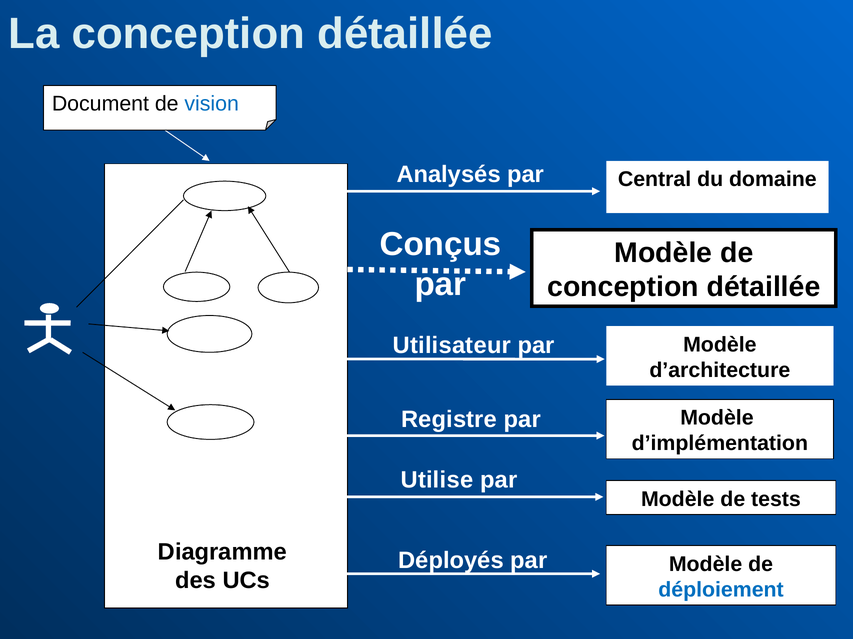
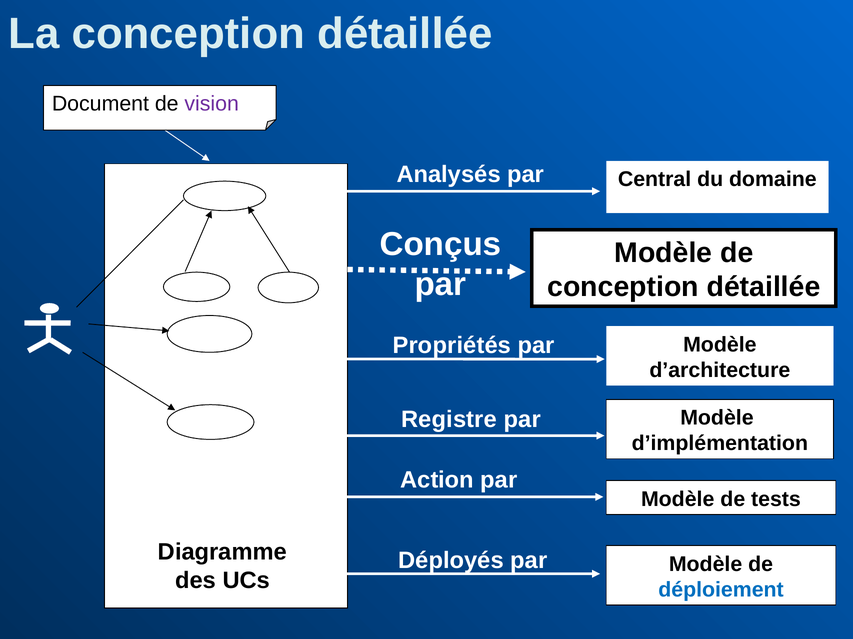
vision colour: blue -> purple
Utilisateur: Utilisateur -> Propriétés
Utilise: Utilise -> Action
